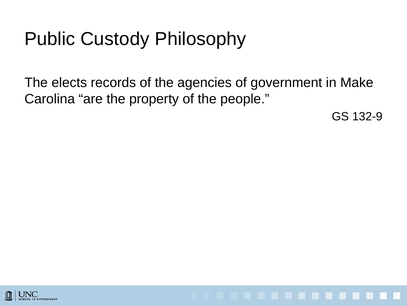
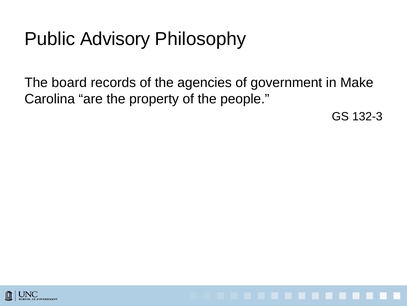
Custody: Custody -> Advisory
elects: elects -> board
132-9: 132-9 -> 132-3
